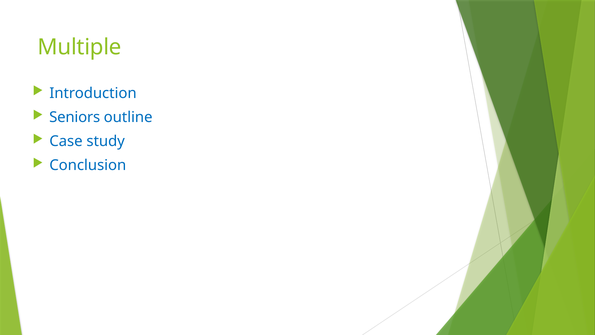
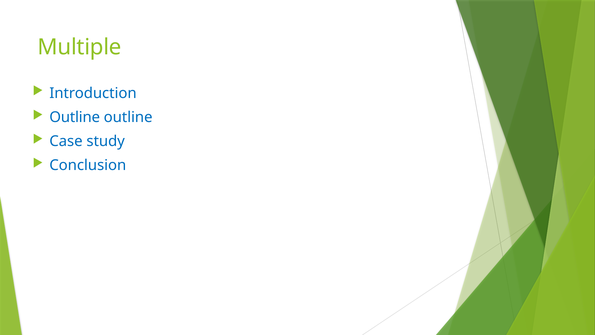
Seniors at (75, 117): Seniors -> Outline
